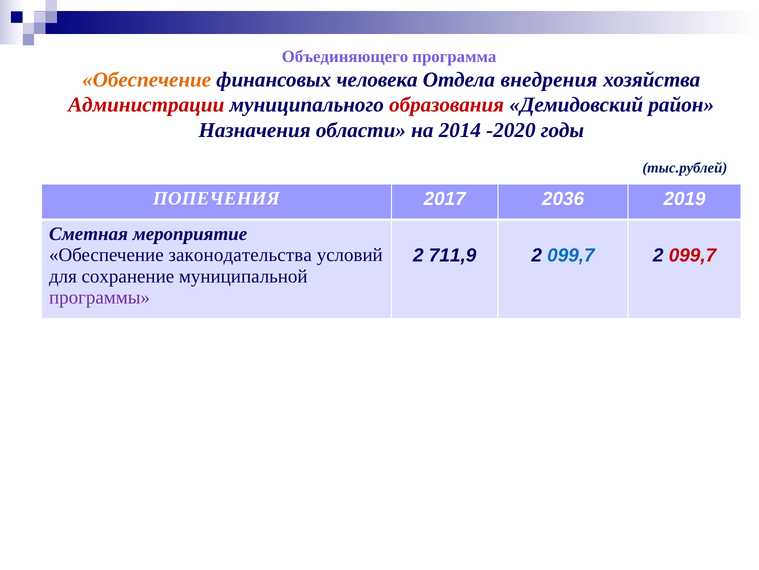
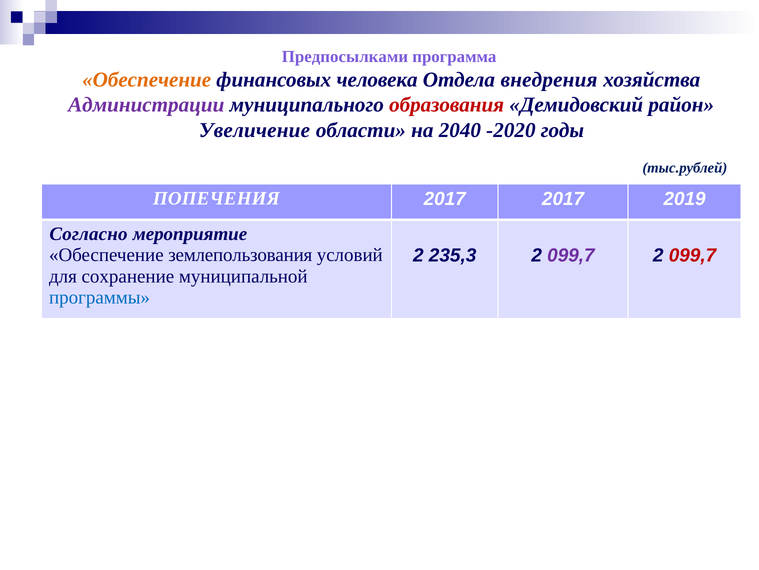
Объединяющего: Объединяющего -> Предпосылками
Администрации colour: red -> purple
Назначения: Назначения -> Увеличение
2014: 2014 -> 2040
2017 2036: 2036 -> 2017
Сметная: Сметная -> Согласно
законодательства: законодательства -> землепользования
711,9: 711,9 -> 235,3
099,7 at (571, 255) colour: blue -> purple
программы colour: purple -> blue
